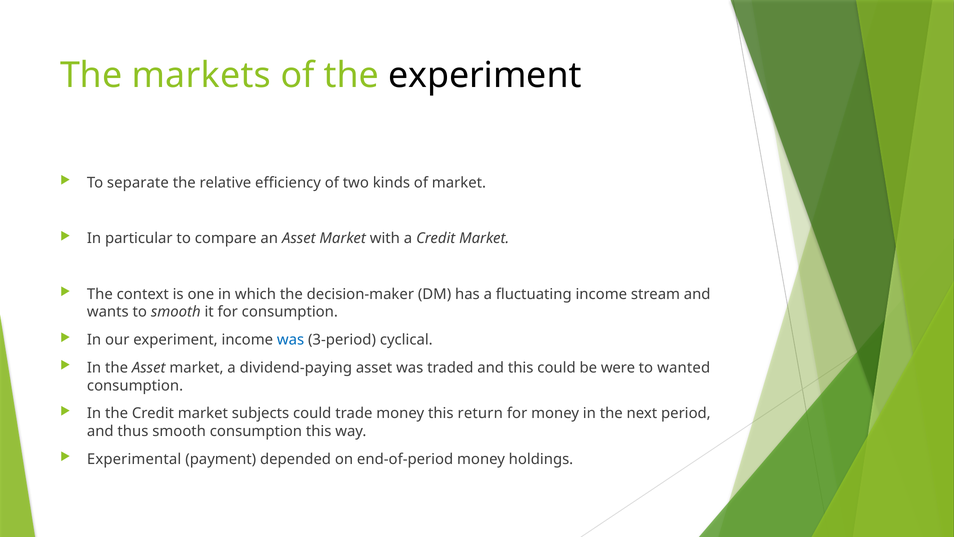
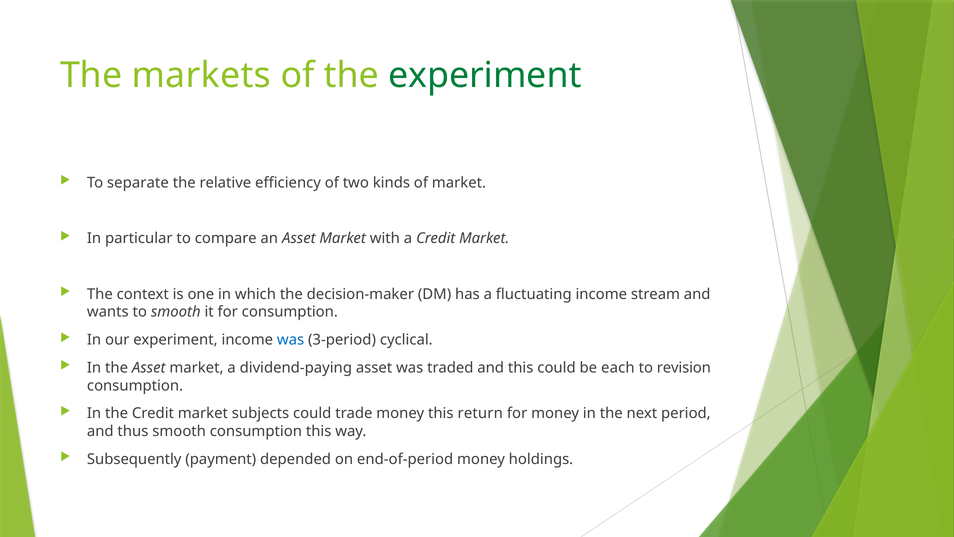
experiment at (485, 75) colour: black -> green
were: were -> each
wanted: wanted -> revision
Experimental: Experimental -> Subsequently
